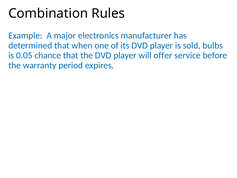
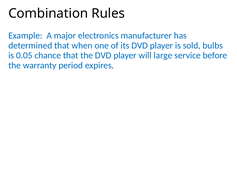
offer: offer -> large
